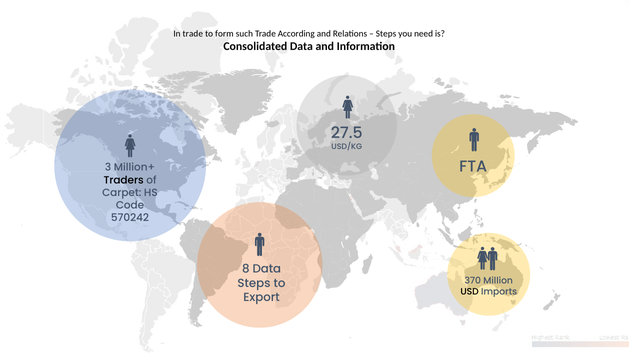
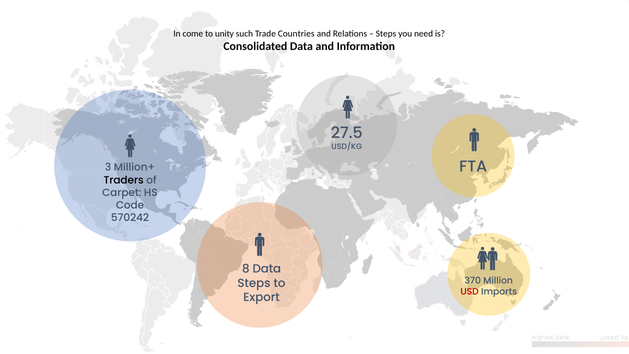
In trade: trade -> come
form: form -> unity
According: According -> Countries
USD colour: black -> red
